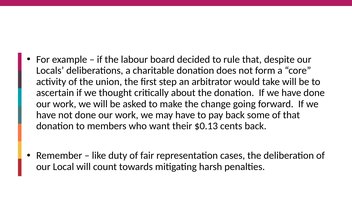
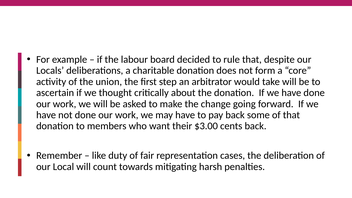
$0.13: $0.13 -> $3.00
